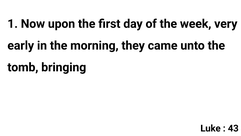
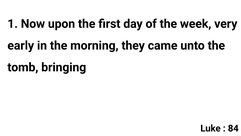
43: 43 -> 84
